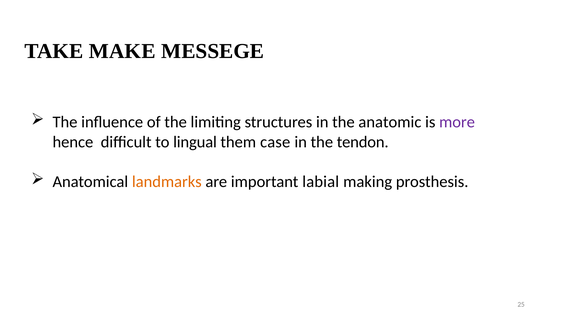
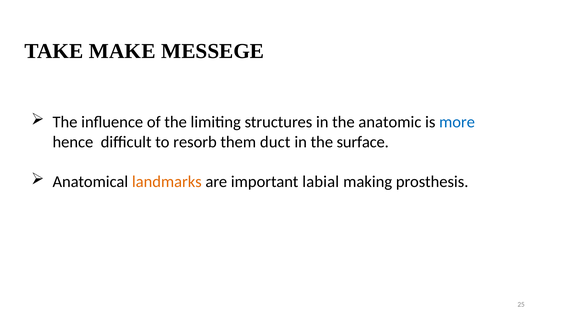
more colour: purple -> blue
lingual: lingual -> resorb
case: case -> duct
tendon: tendon -> surface
